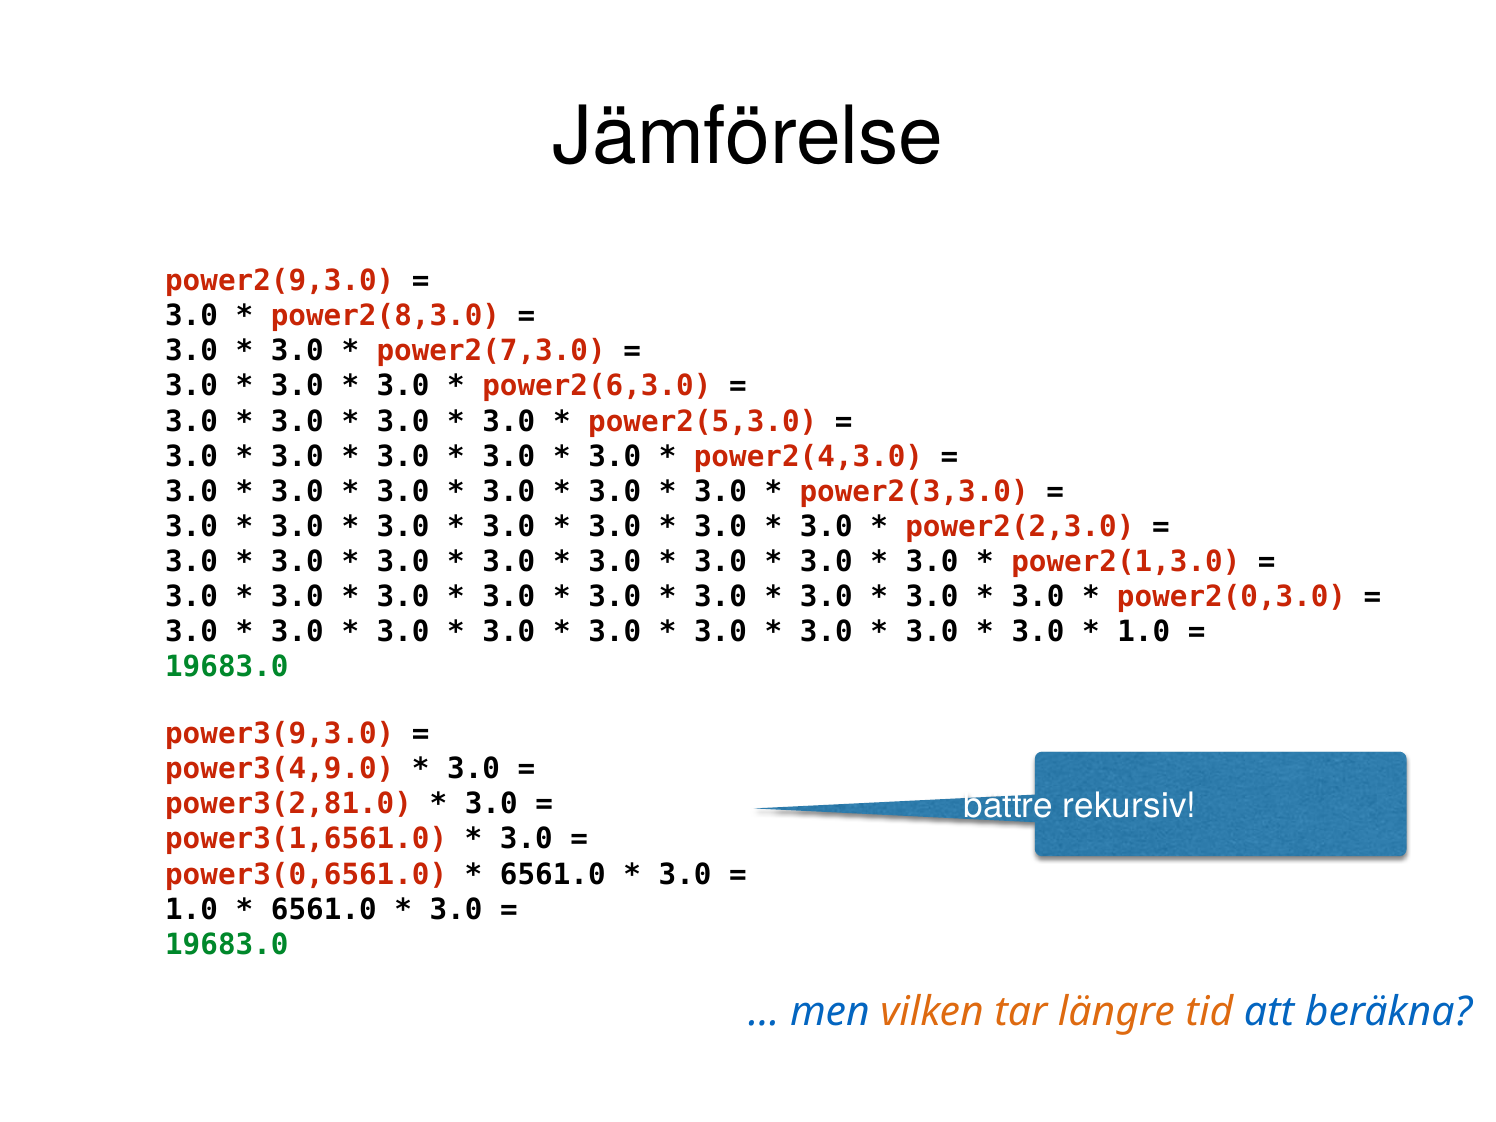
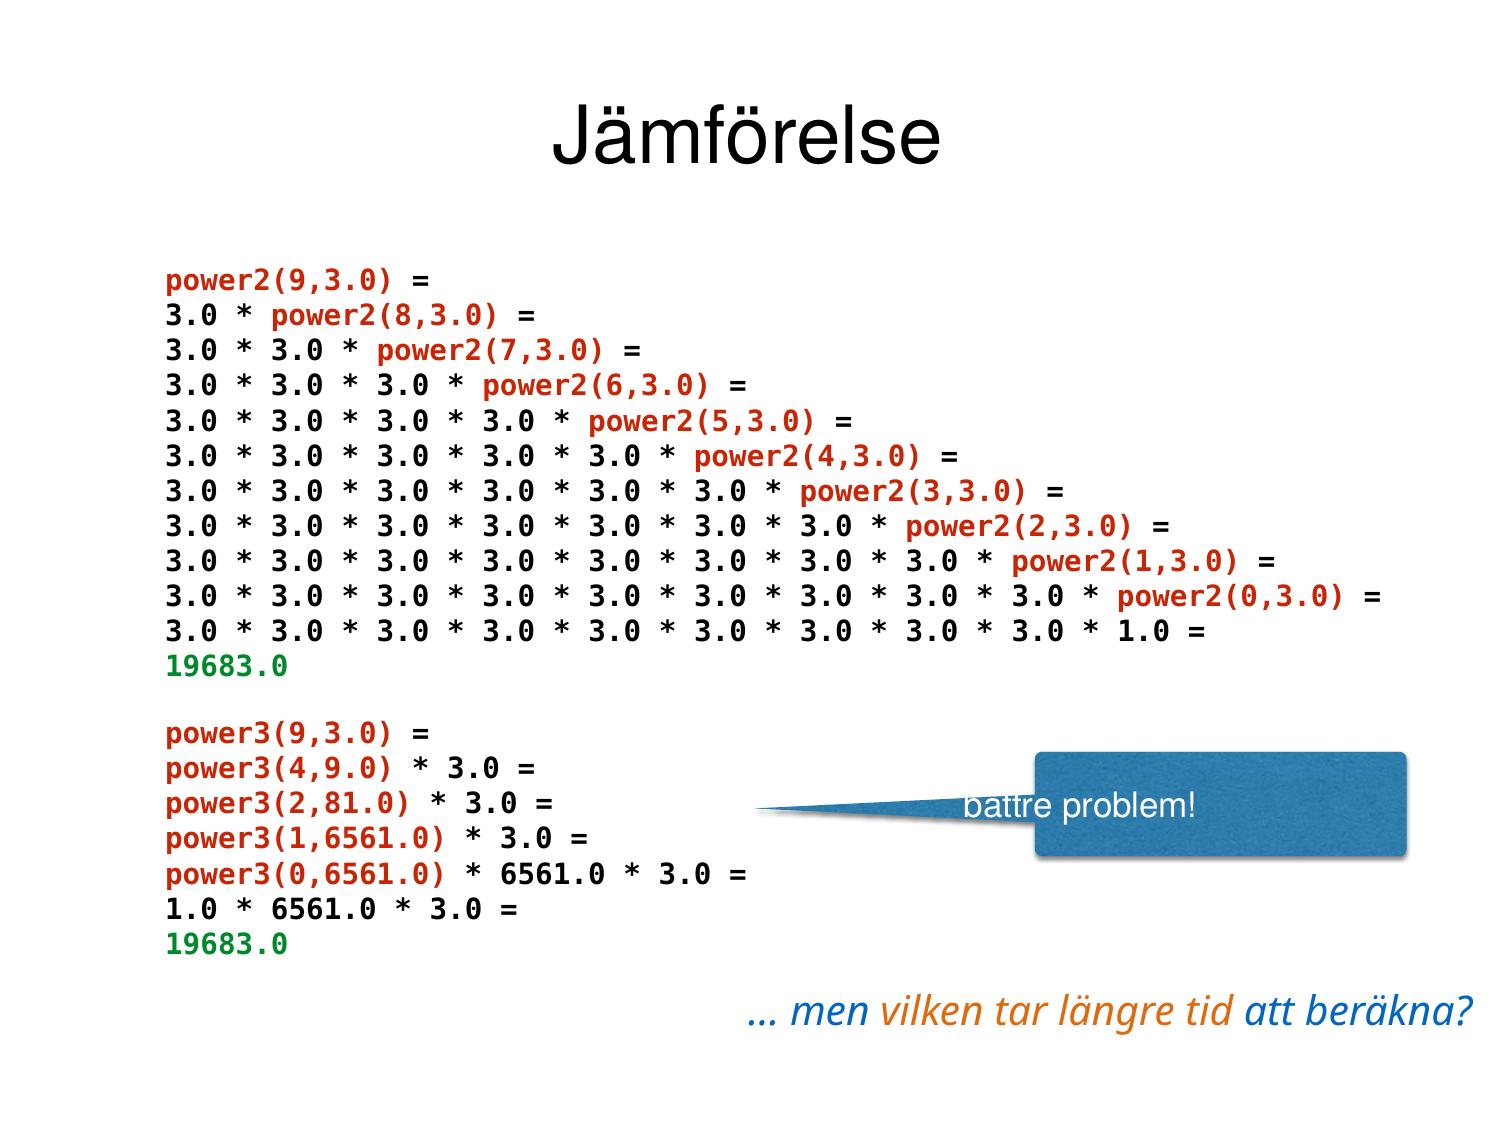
rekursiv: rekursiv -> problem
